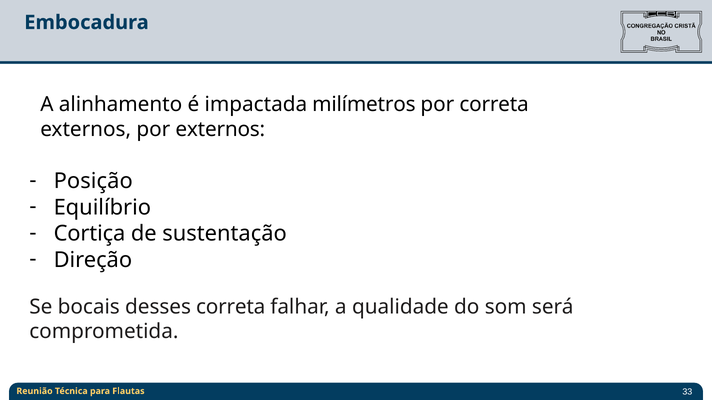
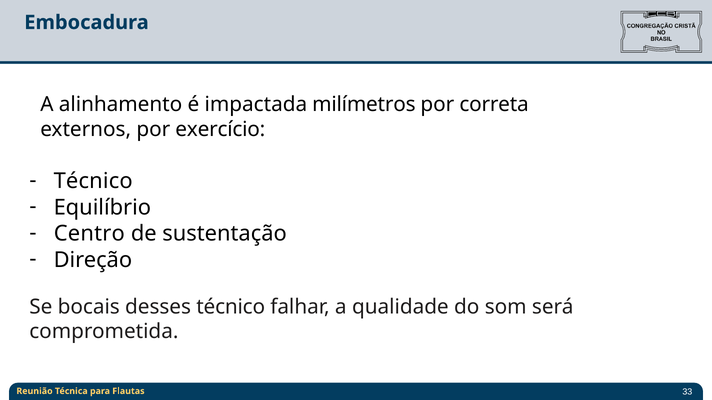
por externos: externos -> exercício
Posição at (93, 181): Posição -> Técnico
Cortiça: Cortiça -> Centro
desses correta: correta -> técnico
